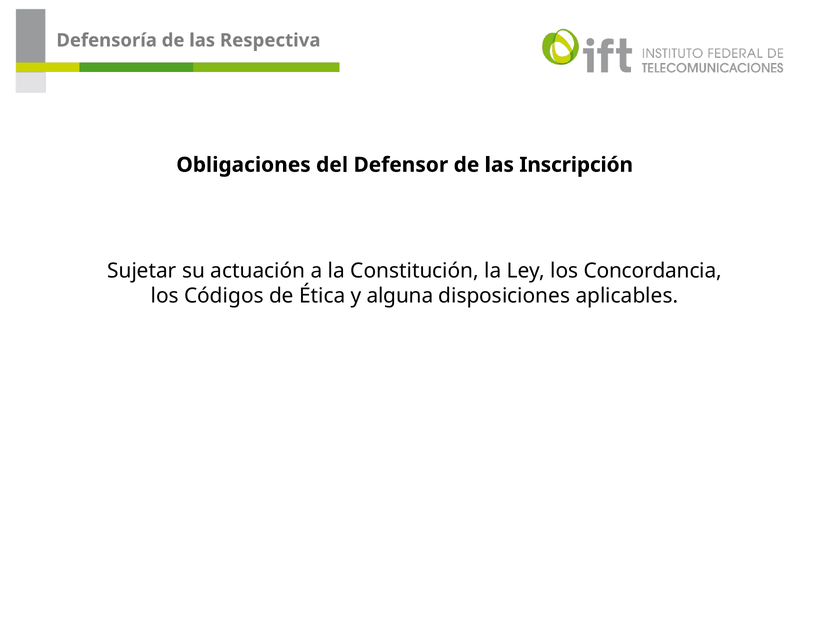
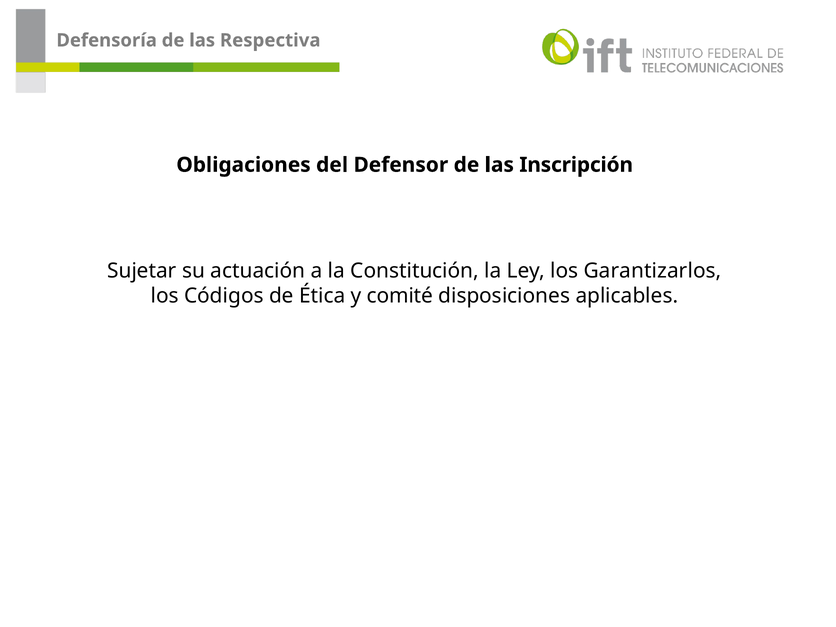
Concordancia: Concordancia -> Garantizarlos
alguna: alguna -> comité
